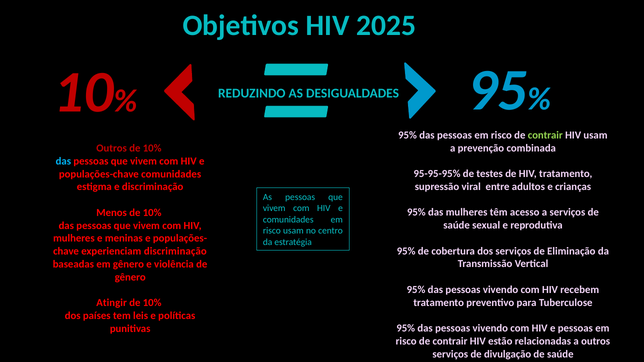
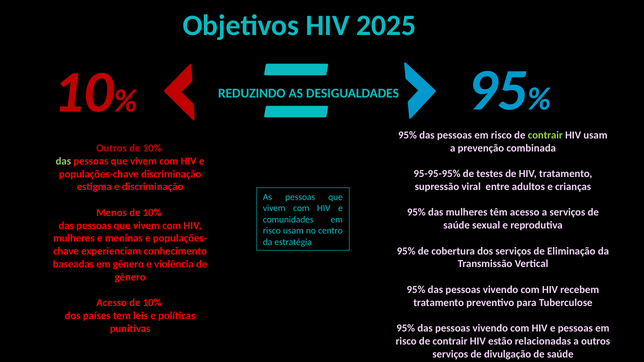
das at (63, 161) colour: light blue -> light green
populações-chave comunidades: comunidades -> discriminação
experienciam discriminação: discriminação -> conhecimento
Atingir at (112, 303): Atingir -> Acesso
